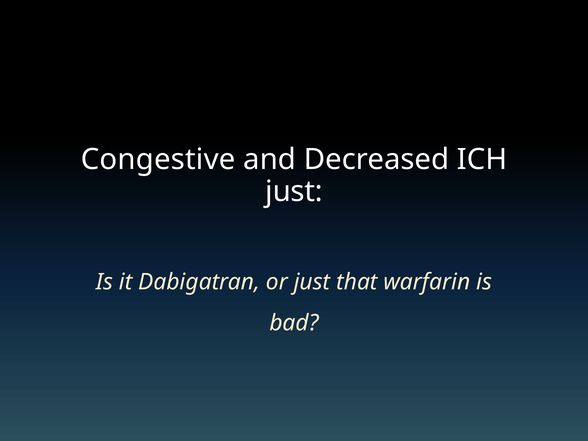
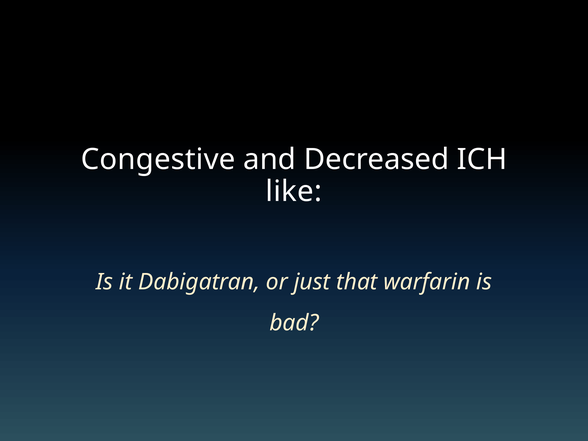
just at (294, 191): just -> like
